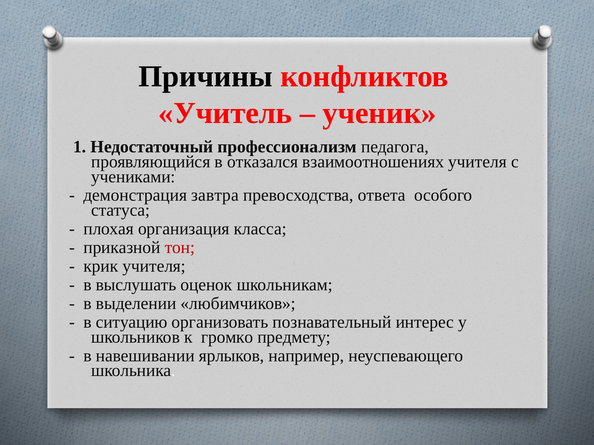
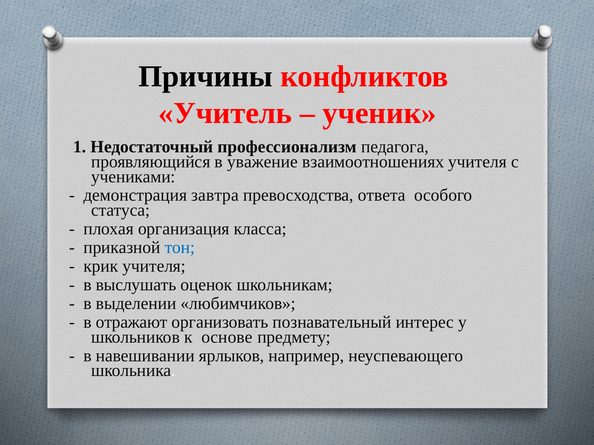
отказался: отказался -> уважение
тон colour: red -> blue
ситуацию: ситуацию -> отражают
громко: громко -> основе
